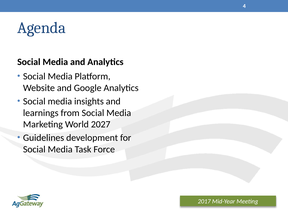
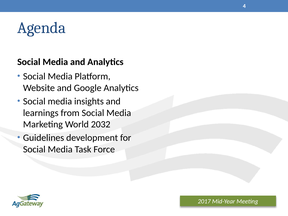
2027: 2027 -> 2032
